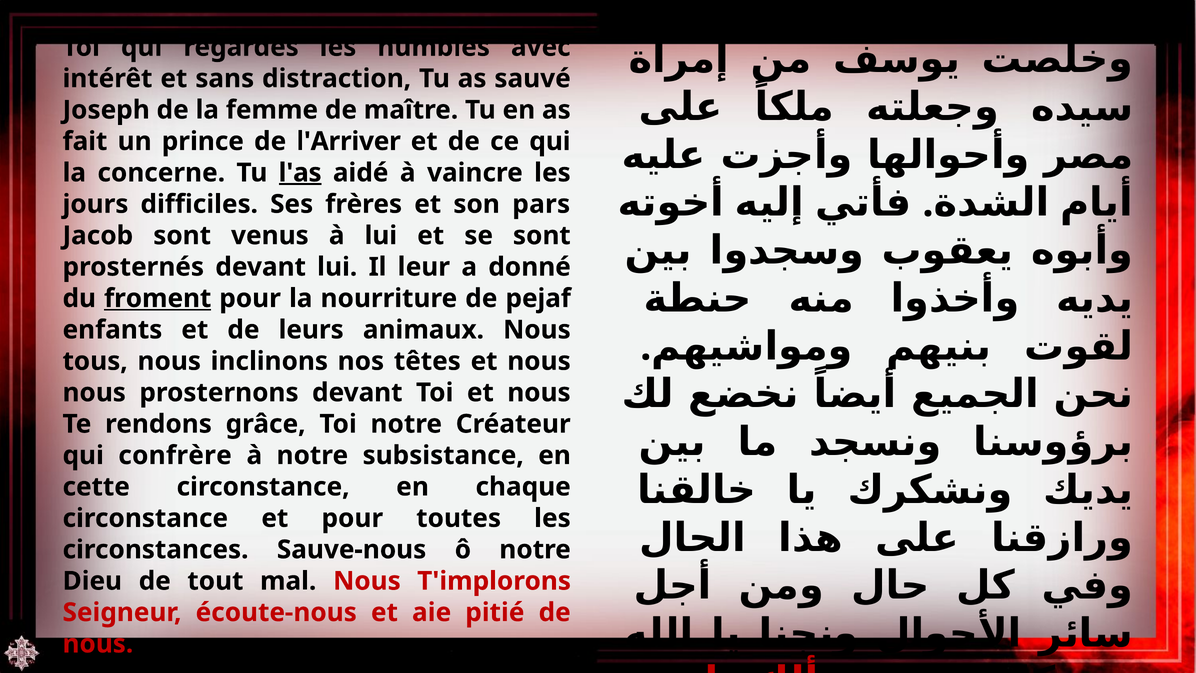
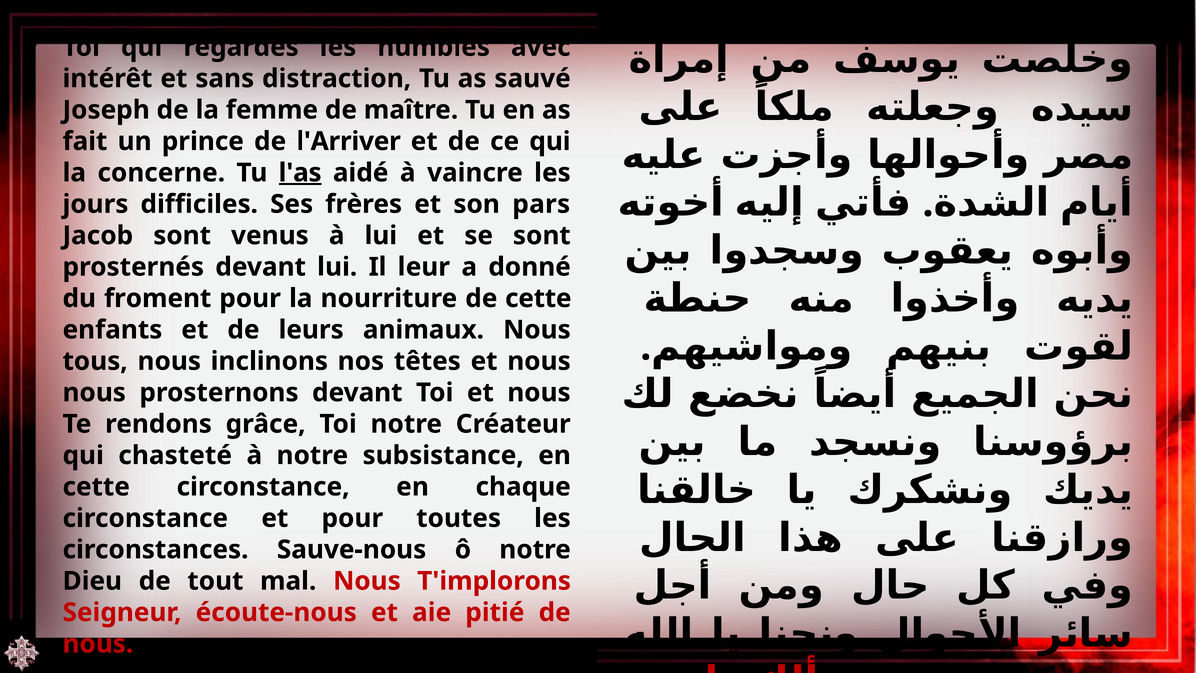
froment underline: present -> none
de pejaf: pejaf -> cette
confrère: confrère -> chasteté
